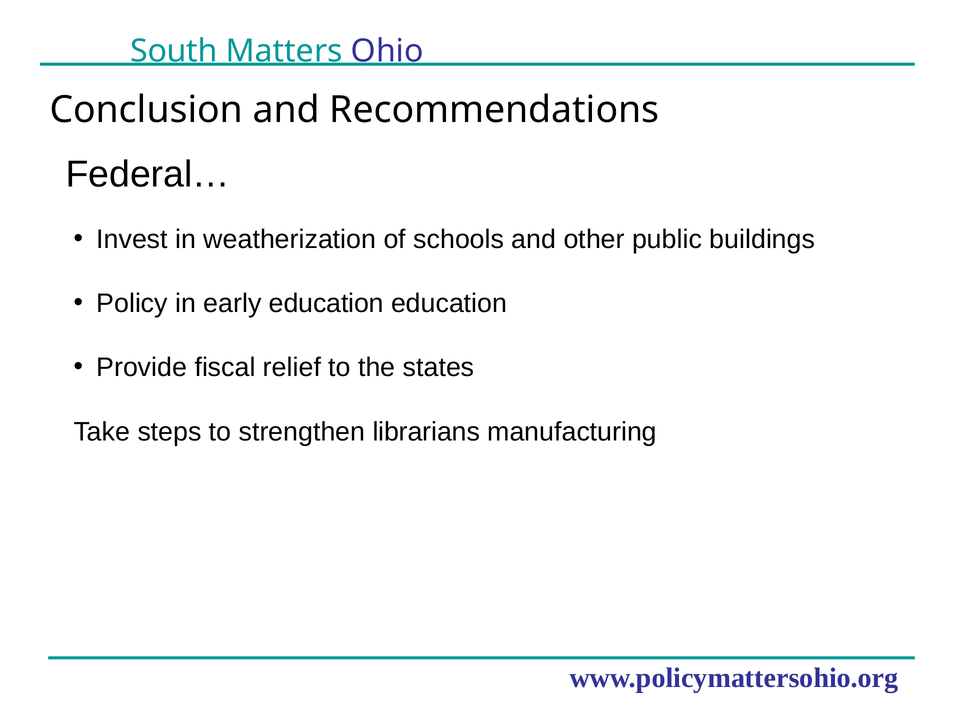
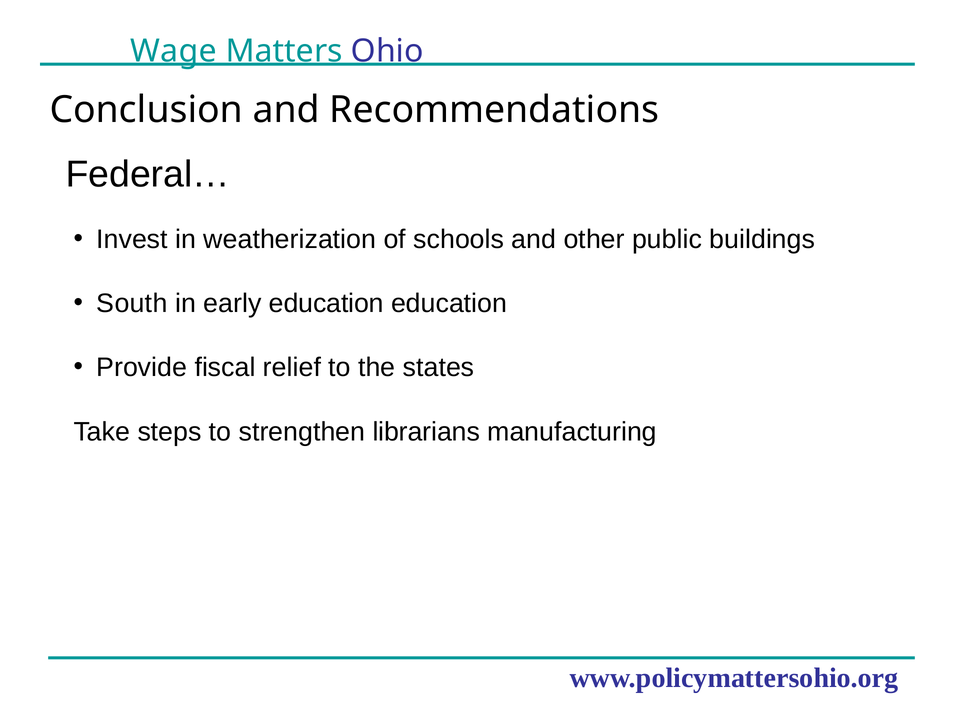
South: South -> Wage
Policy: Policy -> South
